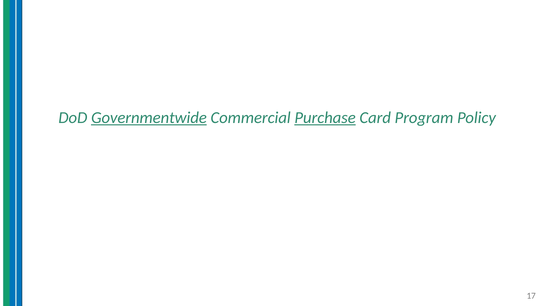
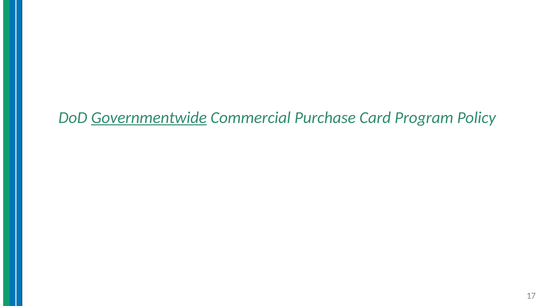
Purchase underline: present -> none
